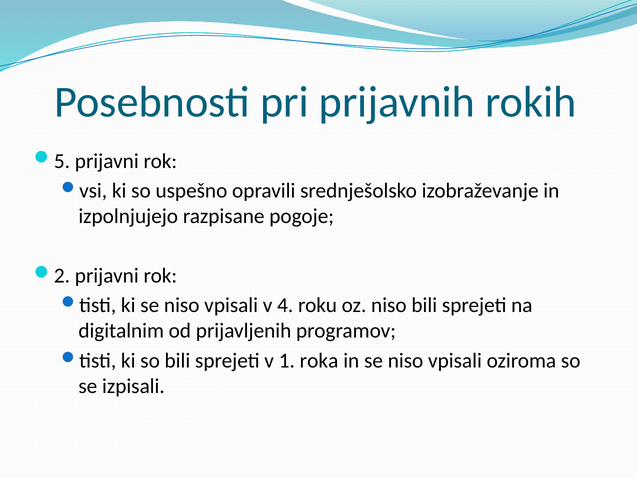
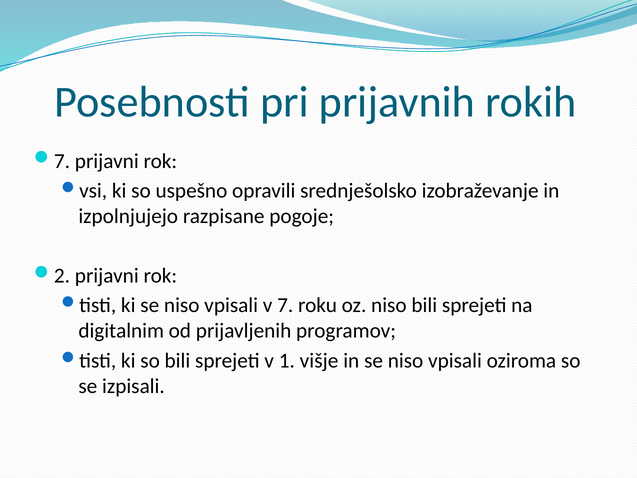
5 at (62, 161): 5 -> 7
v 4: 4 -> 7
roka: roka -> višje
